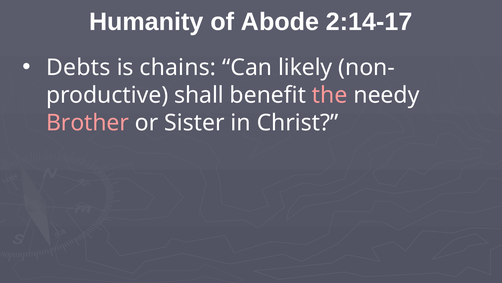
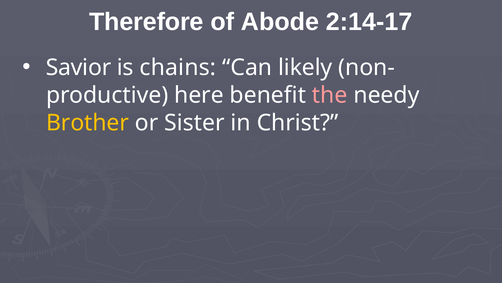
Humanity: Humanity -> Therefore
Debts: Debts -> Savior
shall: shall -> here
Brother colour: pink -> yellow
